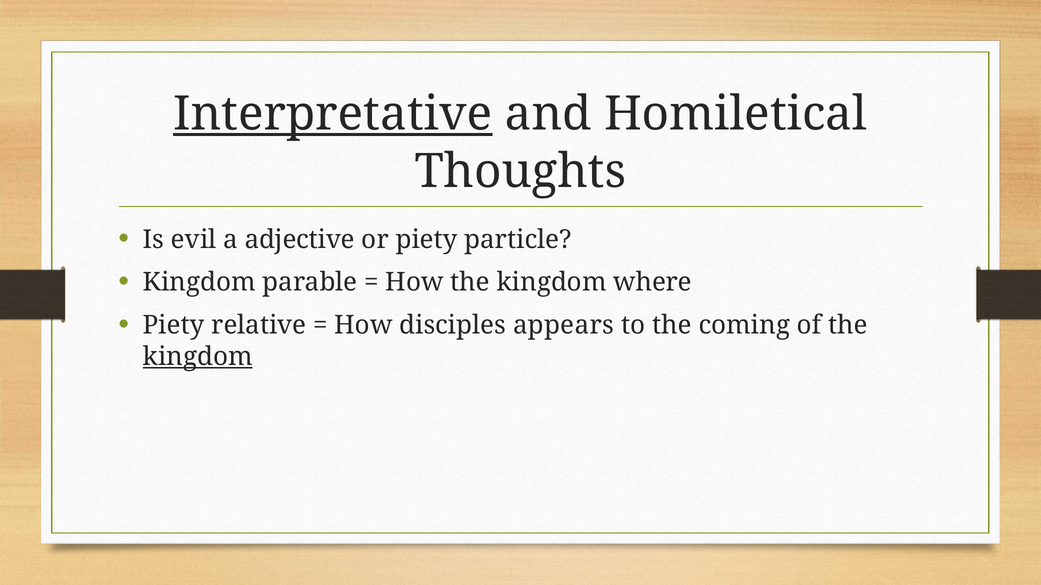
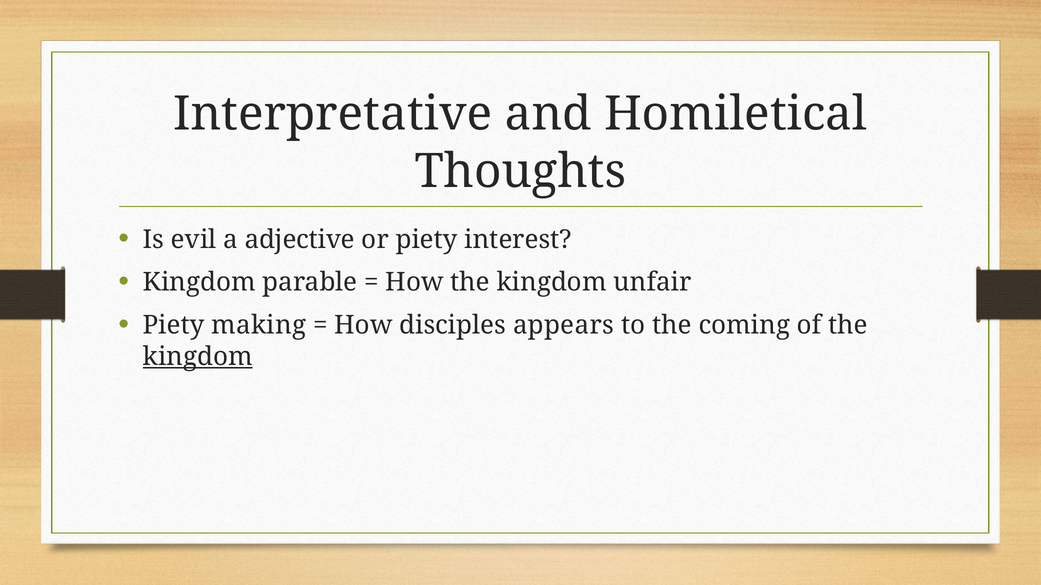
Interpretative underline: present -> none
particle: particle -> interest
where: where -> unfair
relative: relative -> making
